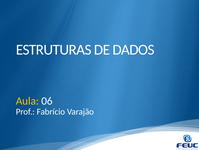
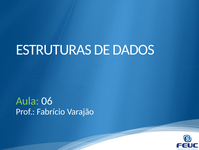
Aula colour: yellow -> light green
